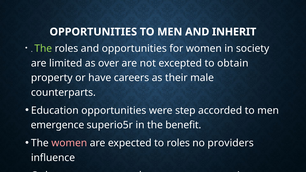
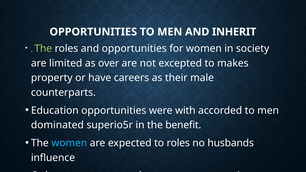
obtain: obtain -> makes
step: step -> with
emergence: emergence -> dominated
women at (69, 143) colour: pink -> light blue
providers: providers -> husbands
